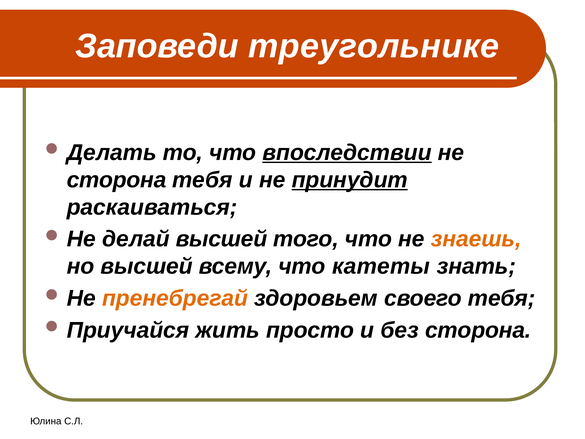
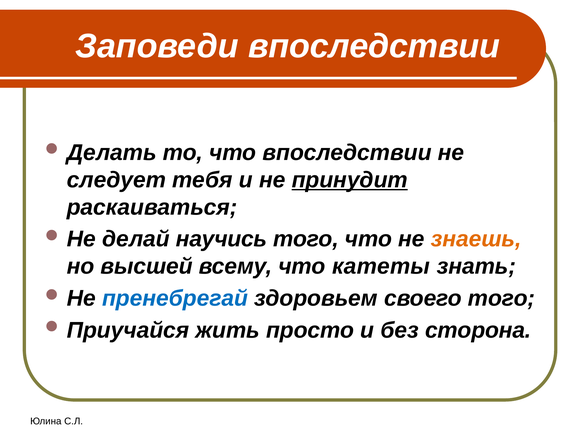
Заповеди треугольнике: треугольнике -> впоследствии
впоследствии at (347, 152) underline: present -> none
сторона at (117, 180): сторона -> следует
делай высшей: высшей -> научись
пренебрегай colour: orange -> blue
своего тебя: тебя -> того
